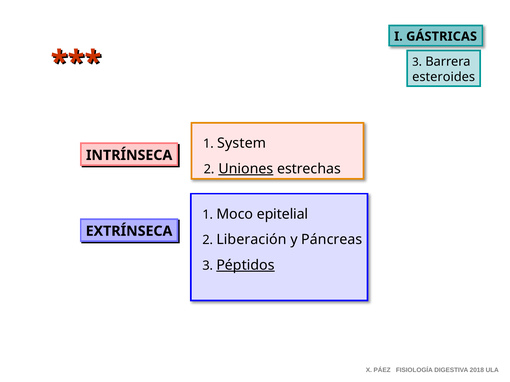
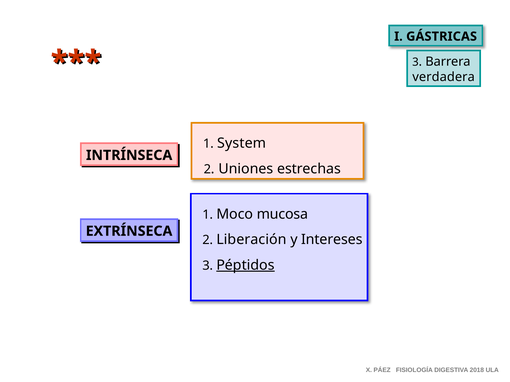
esteroides: esteroides -> verdadera
Uniones underline: present -> none
epitelial: epitelial -> mucosa
Páncreas: Páncreas -> Intereses
